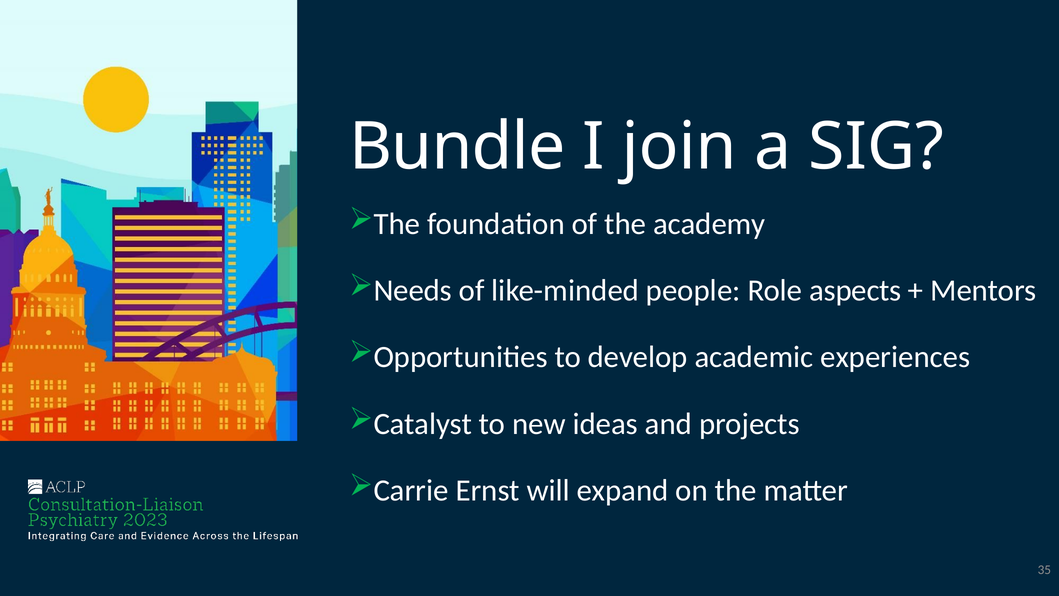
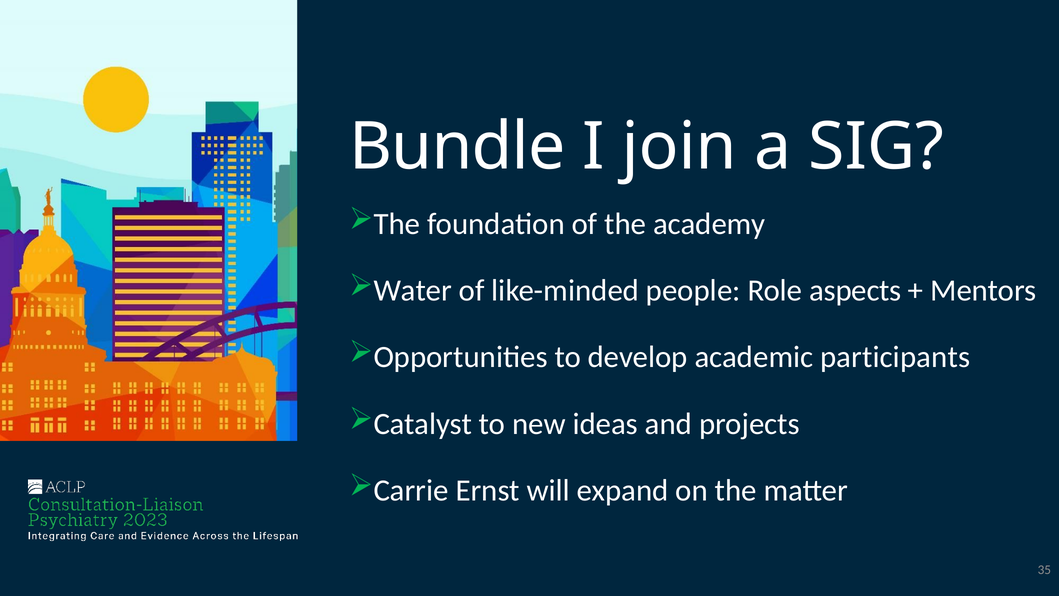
Needs: Needs -> Water
experiences: experiences -> participants
